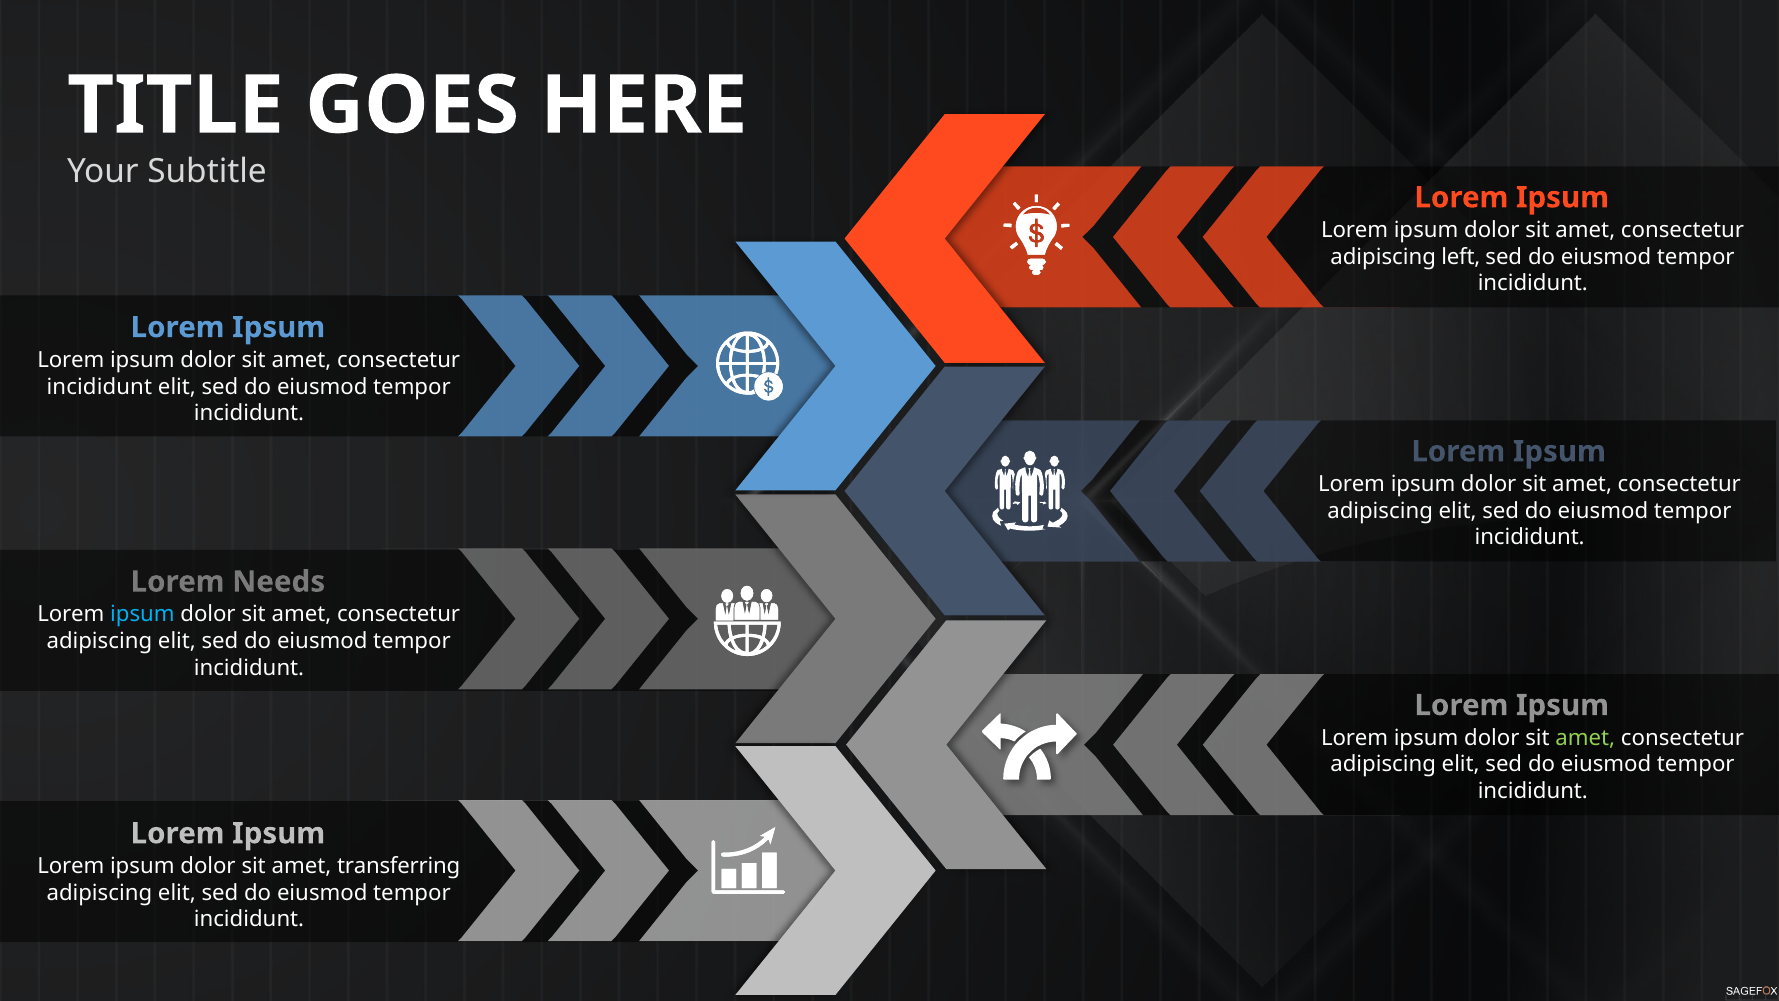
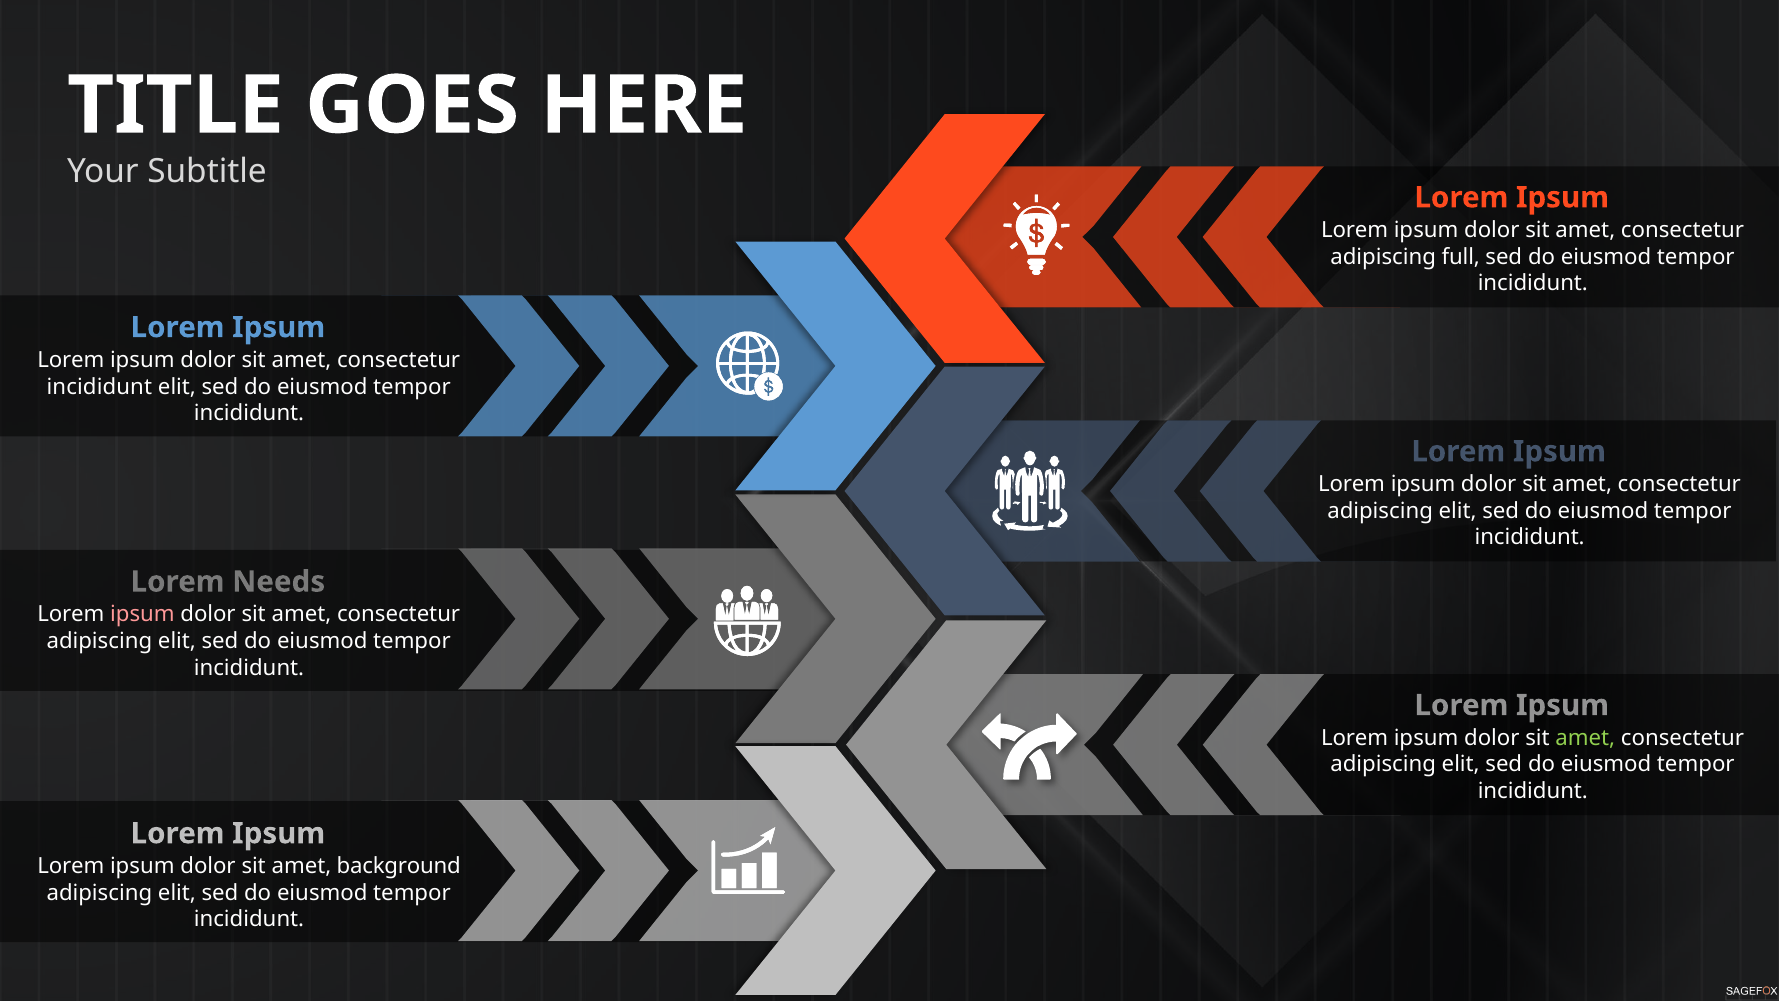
left: left -> full
ipsum at (142, 614) colour: light blue -> pink
transferring: transferring -> background
